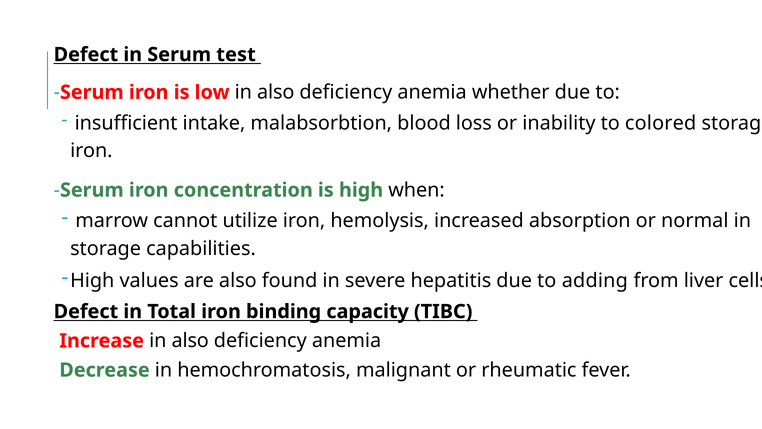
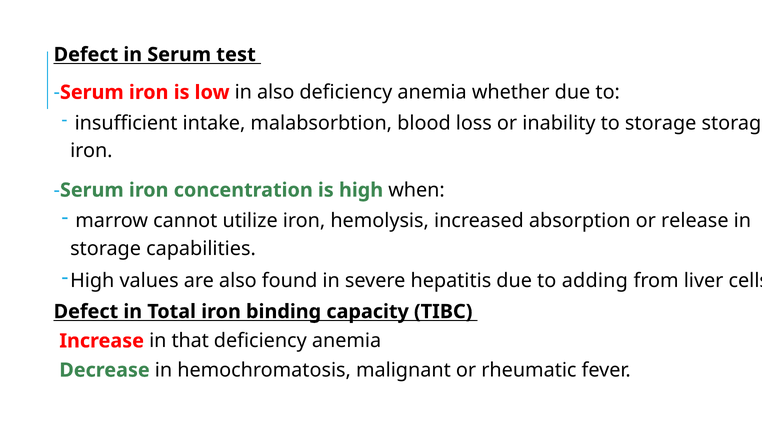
to colored: colored -> storage
normal: normal -> release
Increase in also: also -> that
